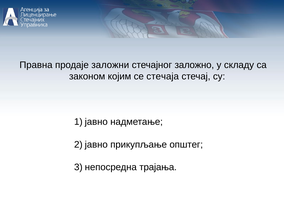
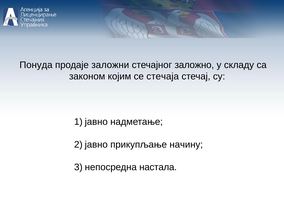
Правна: Правна -> Понуда
општег: општег -> начину
трајања: трајања -> настала
